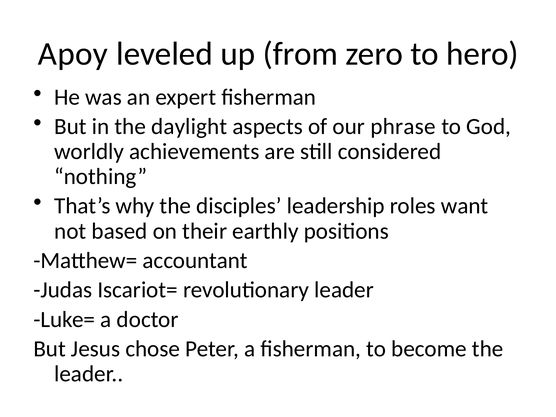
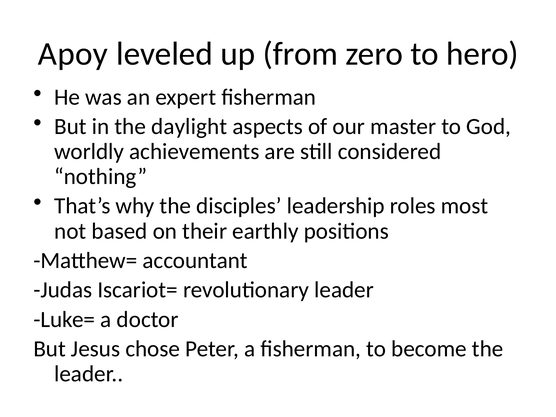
phrase: phrase -> master
want: want -> most
